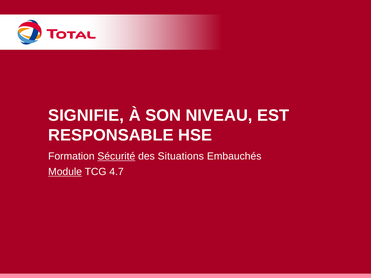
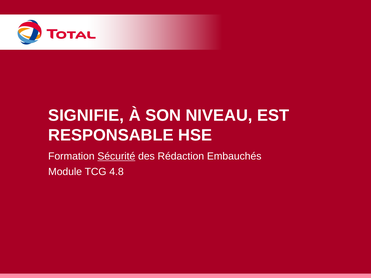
Situations: Situations -> Rédaction
Module underline: present -> none
4.7: 4.7 -> 4.8
